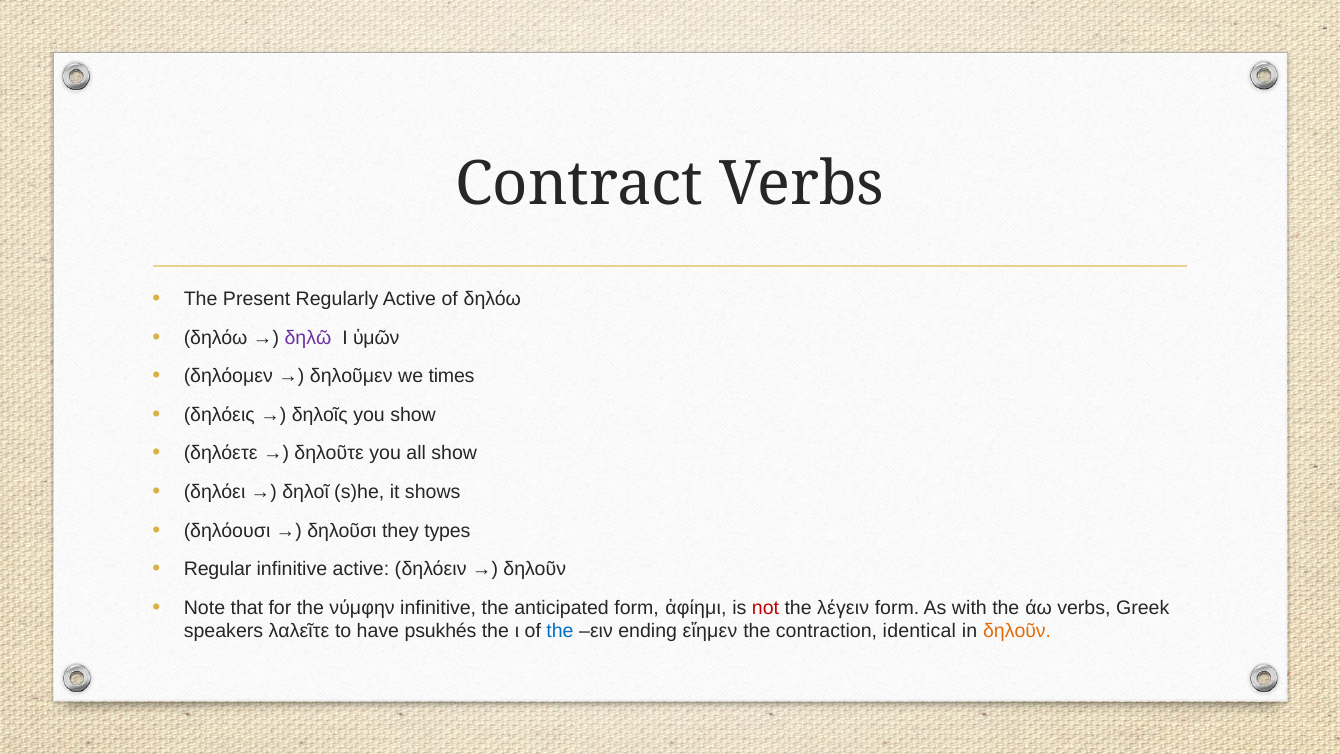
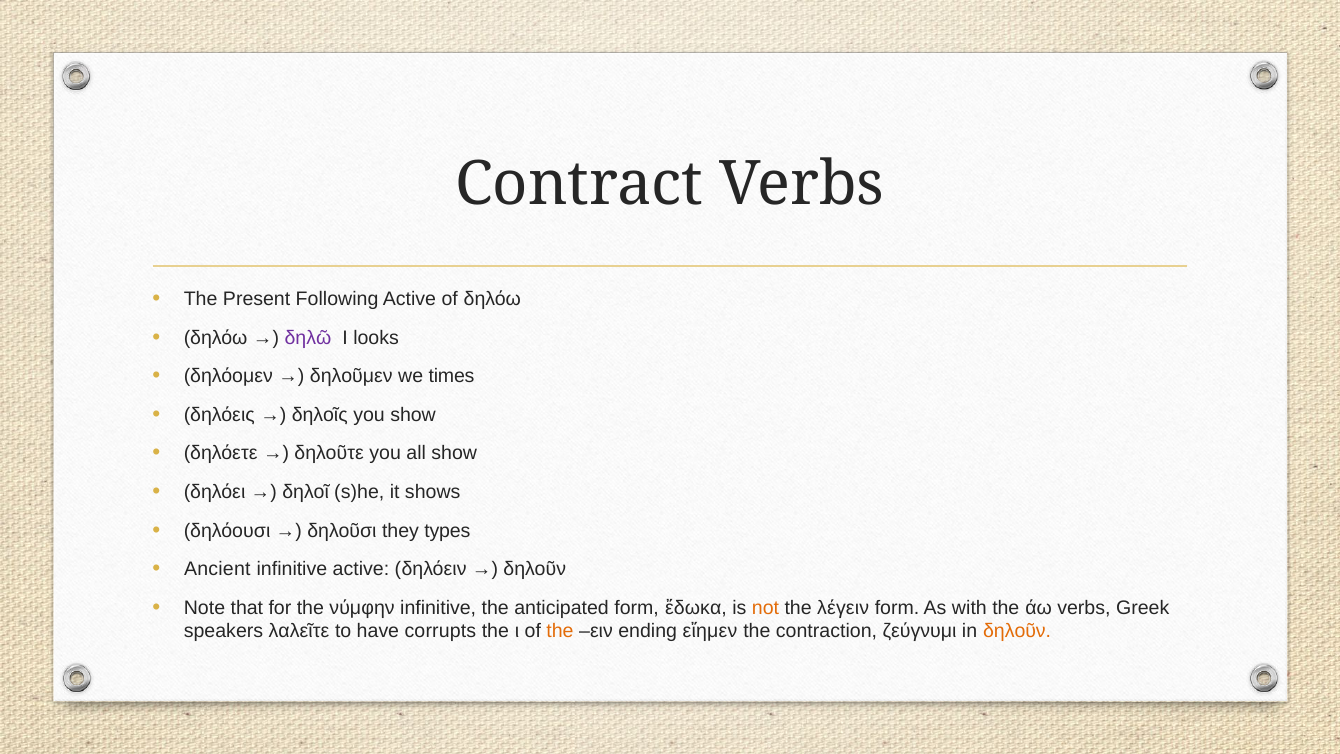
Regularly: Regularly -> Following
ὑμῶν: ὑμῶν -> looks
Regular: Regular -> Ancient
ἀφίημι: ἀφίημι -> ἔδωκα
not colour: red -> orange
psukhés: psukhés -> corrupts
the at (560, 631) colour: blue -> orange
identical: identical -> ζεύγνυμι
